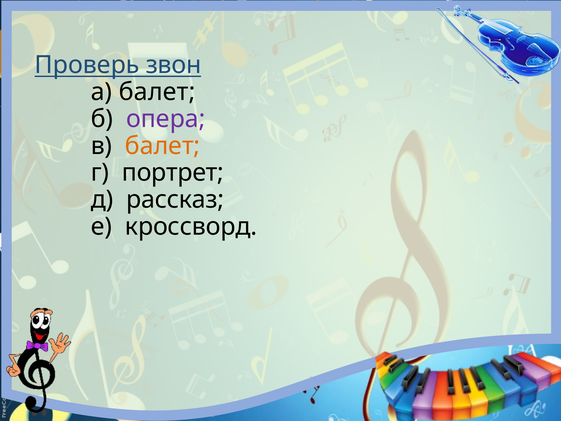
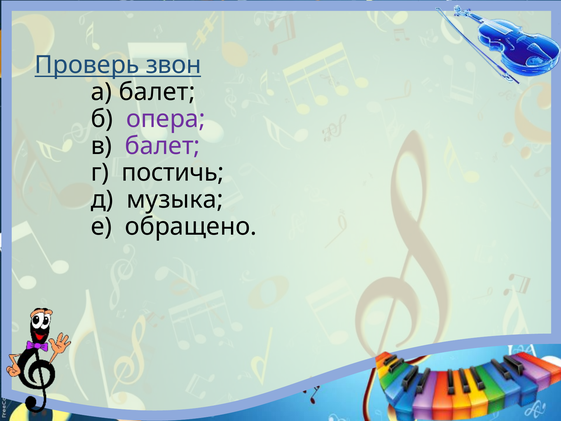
балет at (163, 146) colour: orange -> purple
портрет: портрет -> постичь
рассказ: рассказ -> музыка
кроссворд: кроссворд -> обращено
